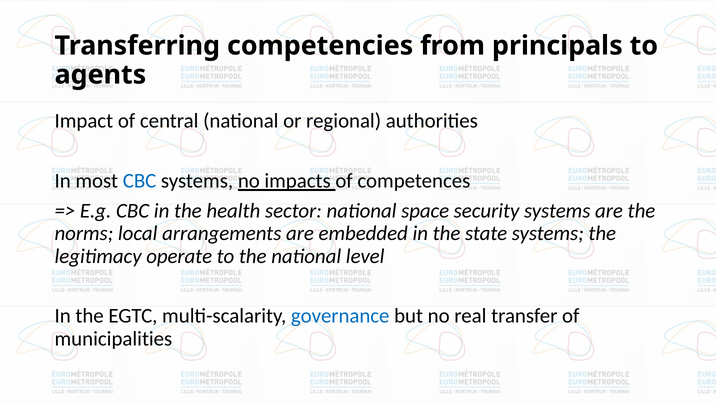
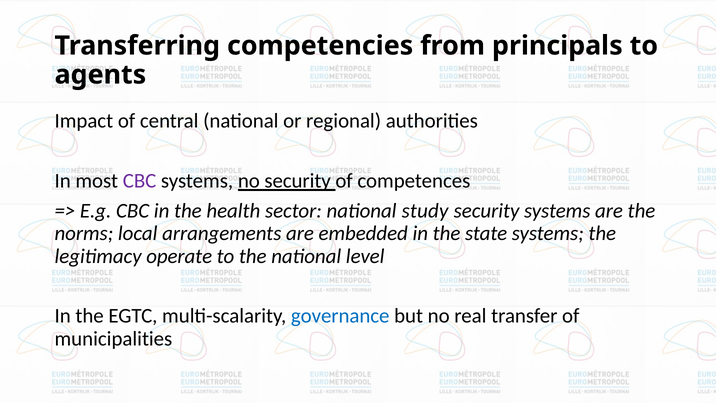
CBC at (140, 181) colour: blue -> purple
no impacts: impacts -> security
space: space -> study
